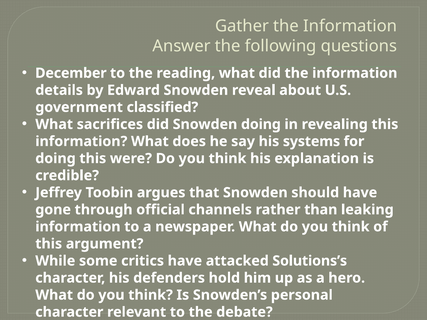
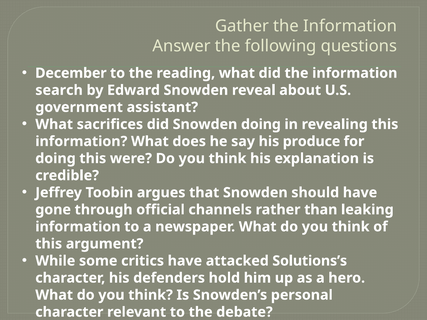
details: details -> search
classified: classified -> assistant
systems: systems -> produce
